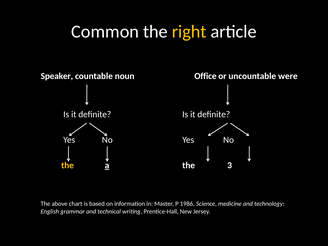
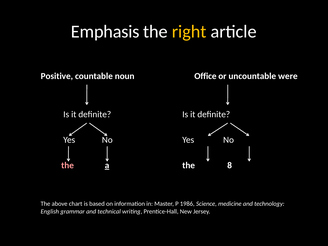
Common: Common -> Emphasis
Speaker: Speaker -> Positive
the at (68, 165) colour: yellow -> pink
3: 3 -> 8
